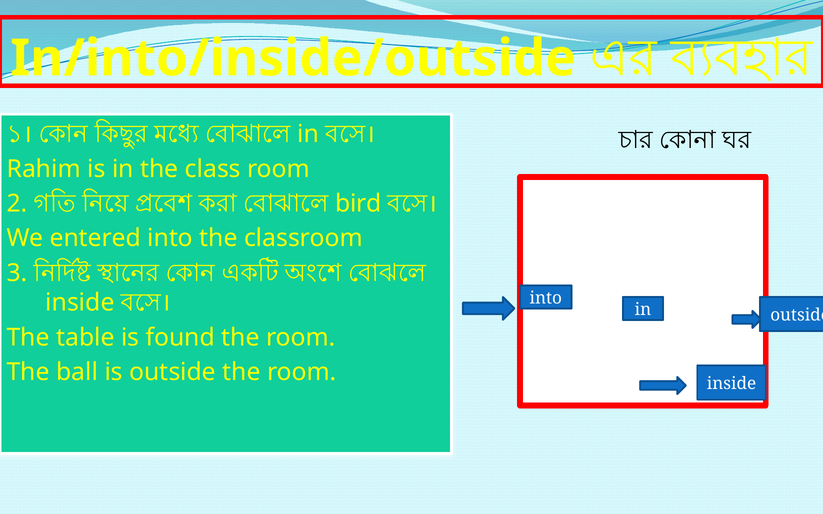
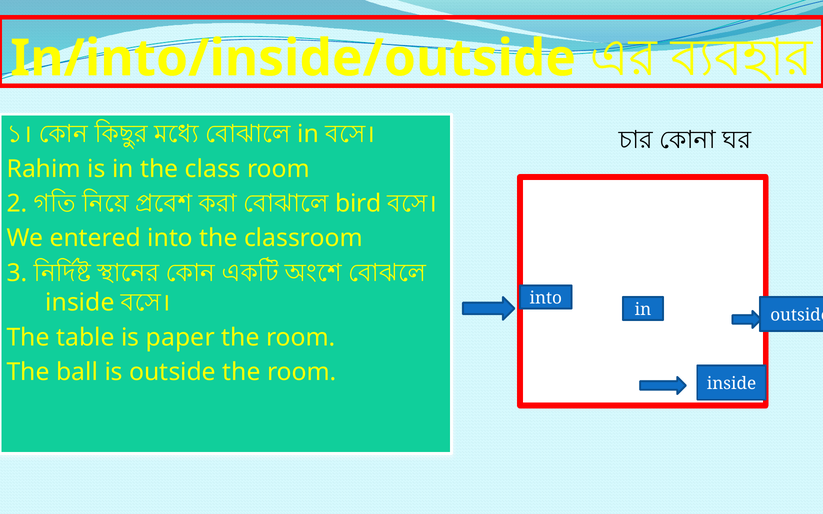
found: found -> paper
